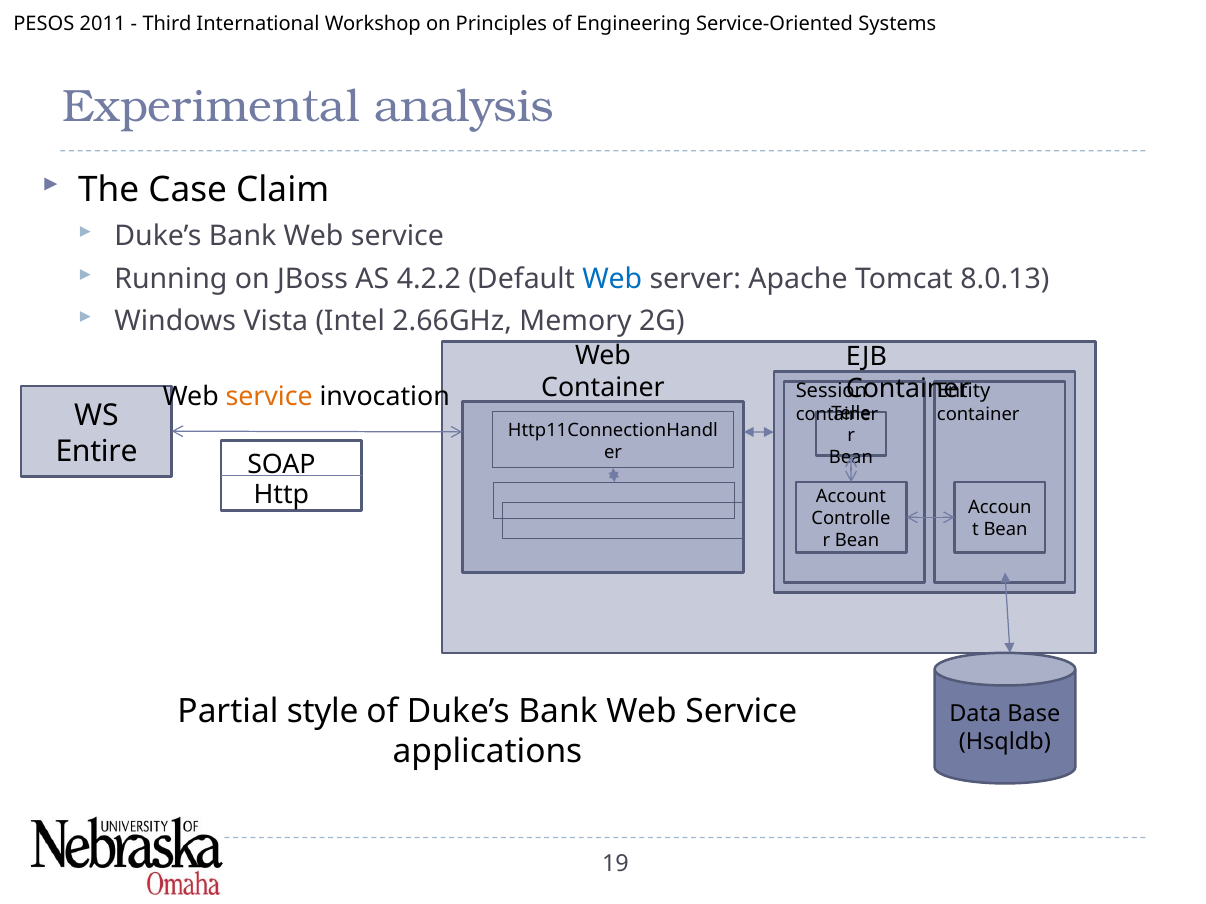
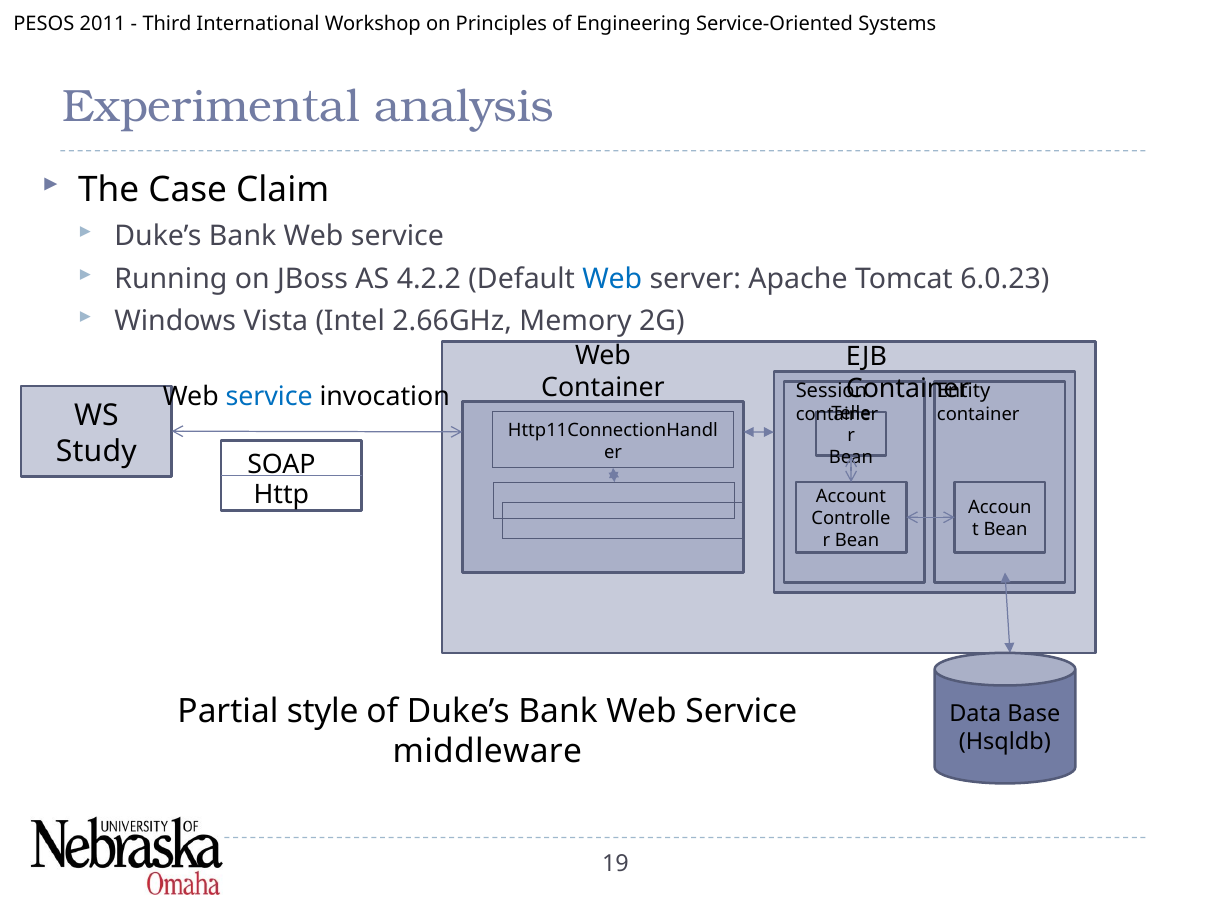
8.0.13: 8.0.13 -> 6.0.23
service at (269, 397) colour: orange -> blue
Entire: Entire -> Study
applications: applications -> middleware
